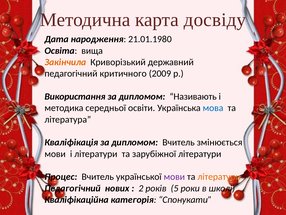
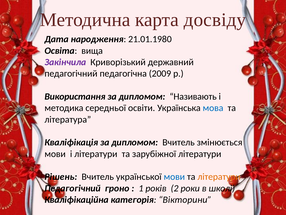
Закінчила colour: orange -> purple
критичного: критичного -> педагогічна
Процес: Процес -> Рішень
мови at (174, 176) colour: purple -> blue
нових: нових -> гроно
2: 2 -> 1
5: 5 -> 2
Спонукати: Спонукати -> Вікторини
